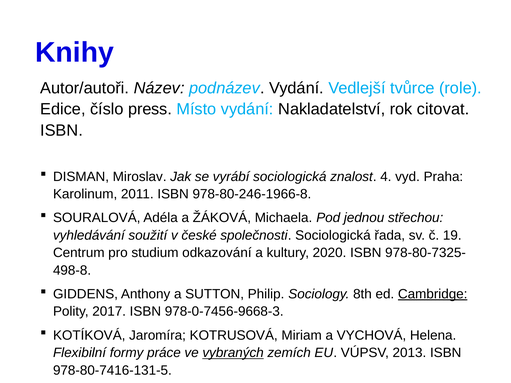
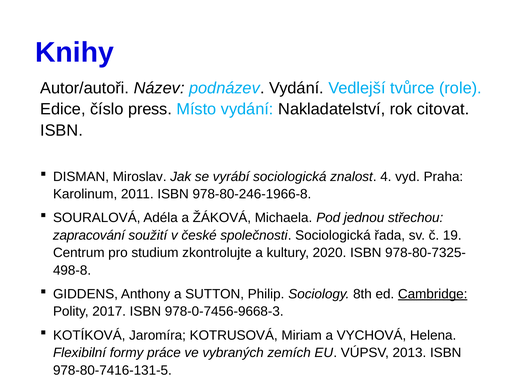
vyhledávání: vyhledávání -> zapracování
odkazování: odkazování -> zkontrolujte
vybraných underline: present -> none
